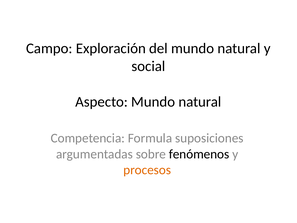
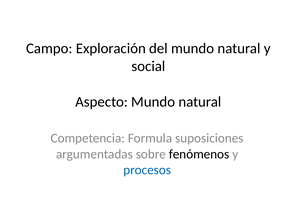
procesos colour: orange -> blue
